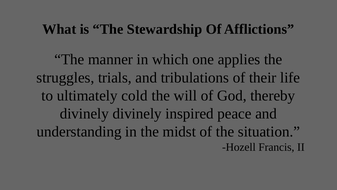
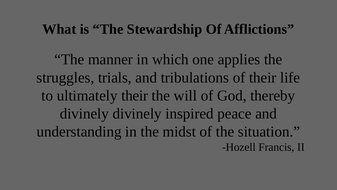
ultimately cold: cold -> their
